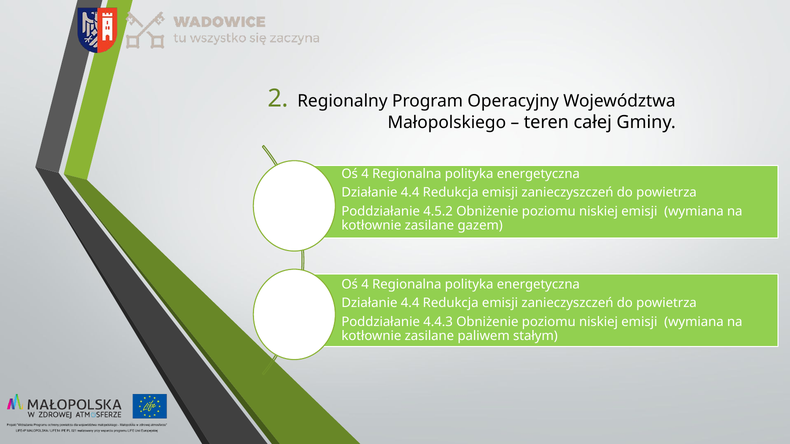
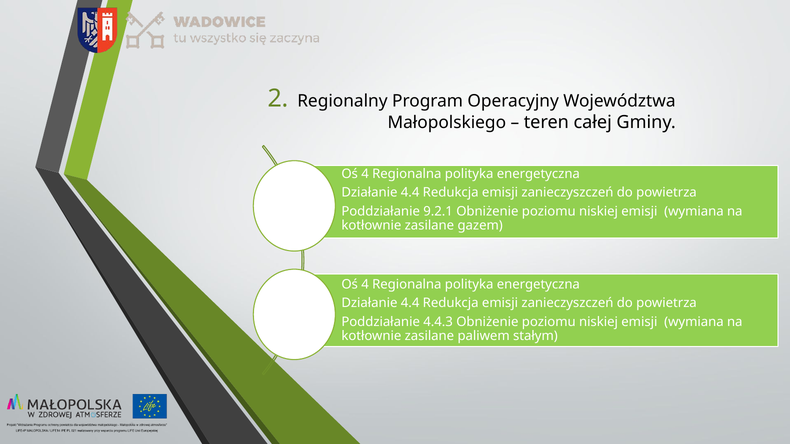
4.5.2: 4.5.2 -> 9.2.1
